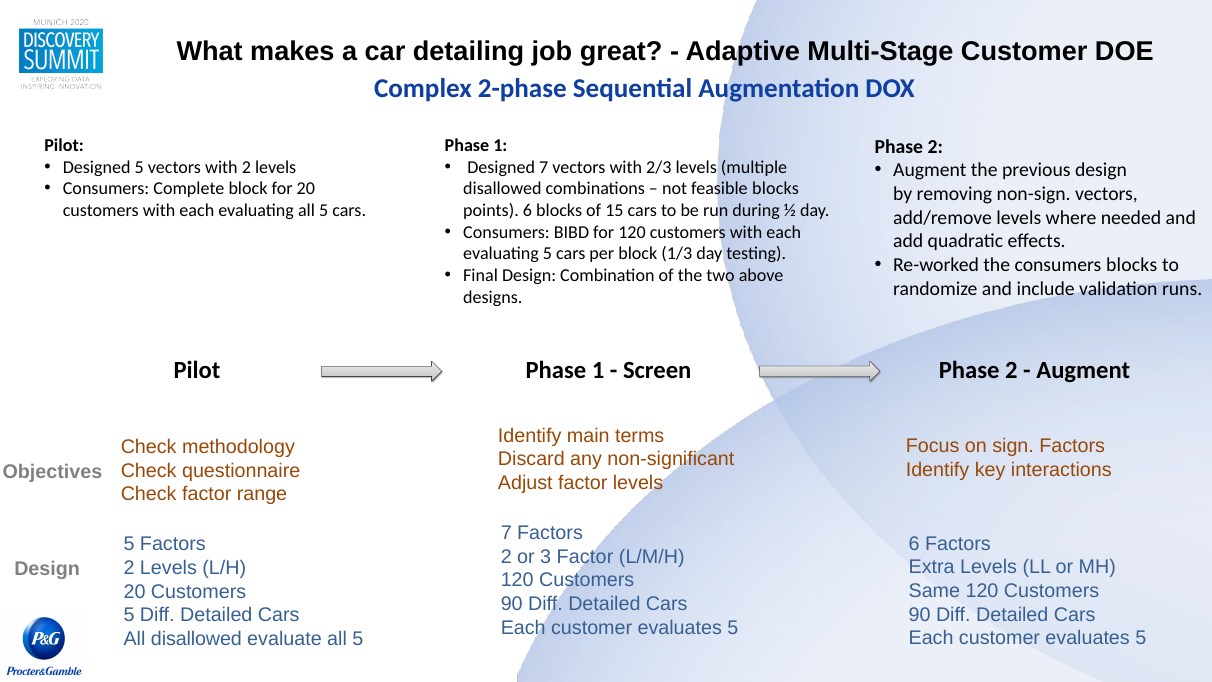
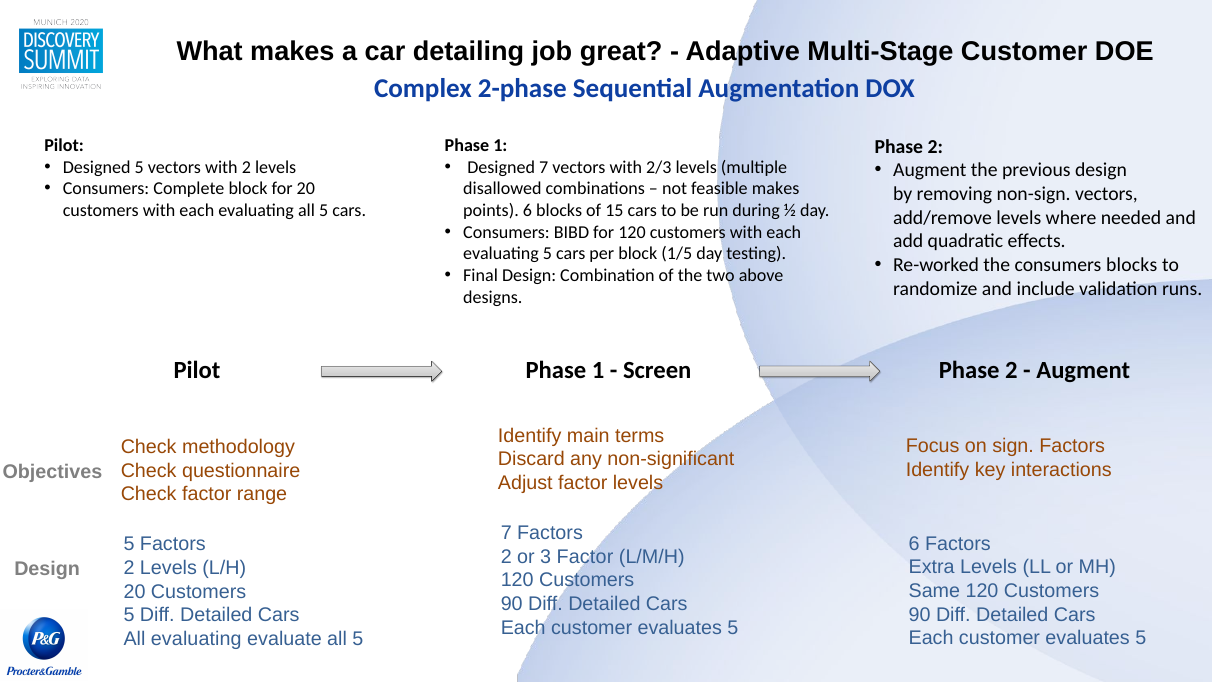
feasible blocks: blocks -> makes
1/3: 1/3 -> 1/5
All disallowed: disallowed -> evaluating
